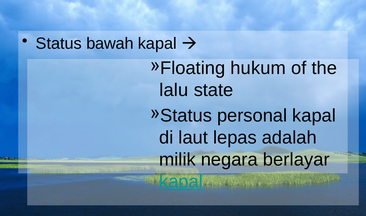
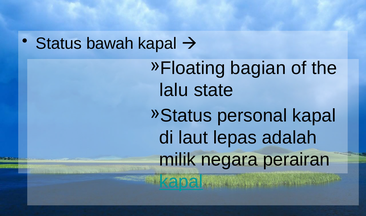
hukum: hukum -> bagian
berlayar: berlayar -> perairan
